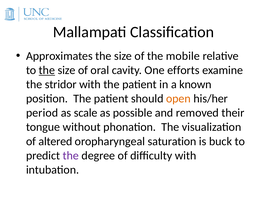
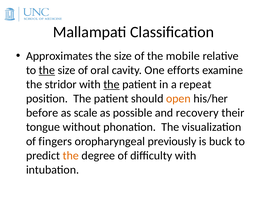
the at (111, 84) underline: none -> present
known: known -> repeat
period: period -> before
removed: removed -> recovery
altered: altered -> fingers
saturation: saturation -> previously
the at (71, 156) colour: purple -> orange
